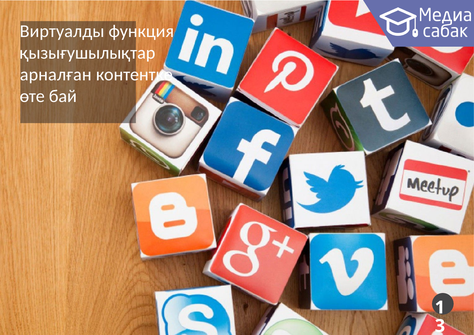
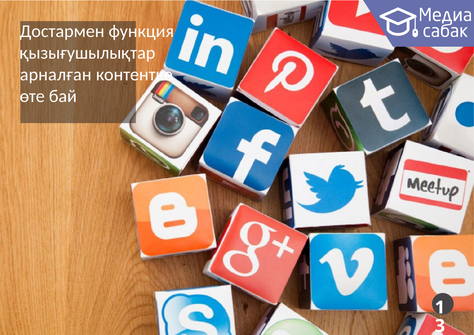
Виртуалды: Виртуалды -> Достармен
